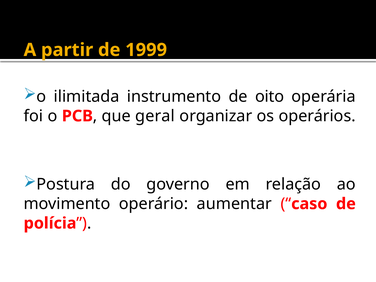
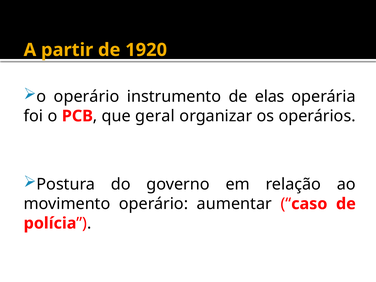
1999: 1999 -> 1920
o ilimitada: ilimitada -> operário
oito: oito -> elas
